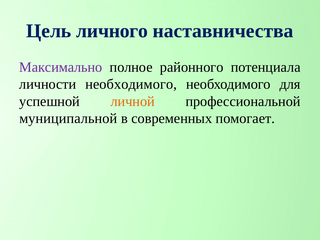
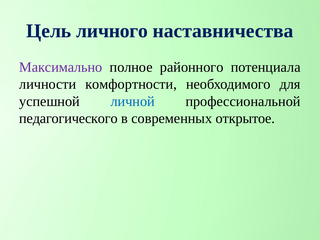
личности необходимого: необходимого -> комфортности
личной colour: orange -> blue
муниципальной: муниципальной -> педагогического
помогает: помогает -> открытое
